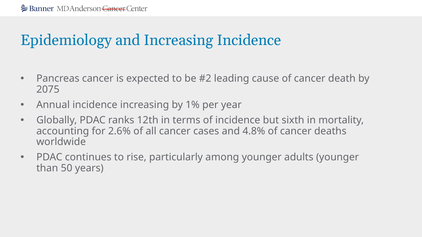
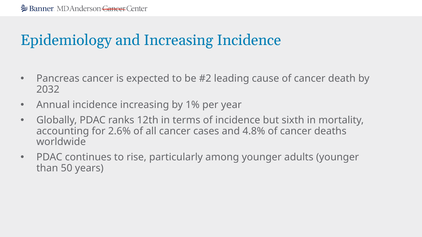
2075: 2075 -> 2032
